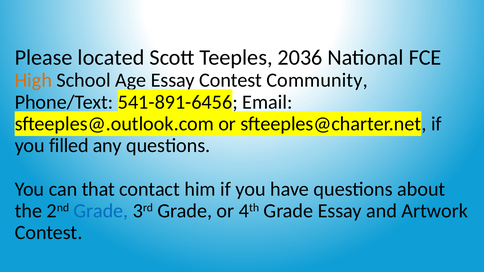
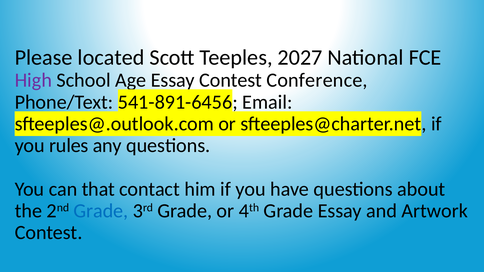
2036: 2036 -> 2027
High colour: orange -> purple
Community: Community -> Conference
filled: filled -> rules
